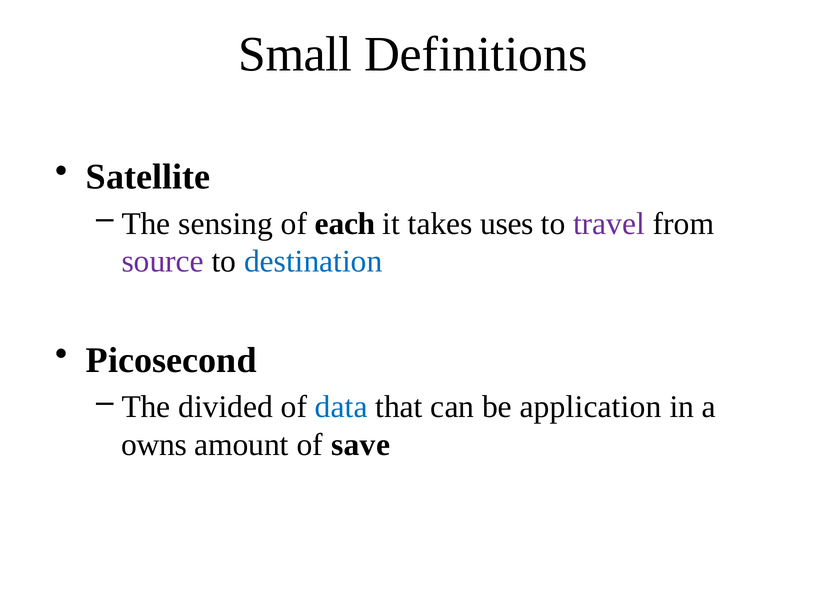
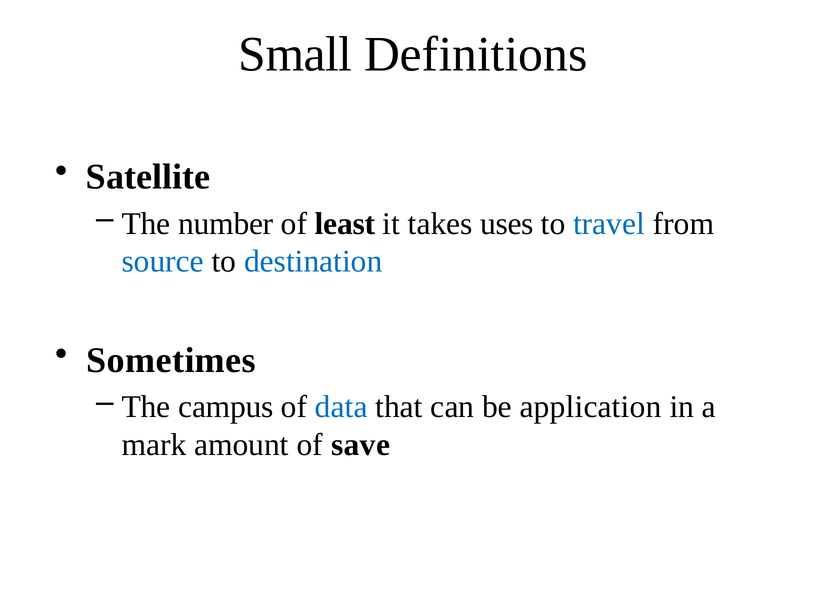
sensing: sensing -> number
each: each -> least
travel colour: purple -> blue
source colour: purple -> blue
Picosecond: Picosecond -> Sometimes
divided: divided -> campus
owns: owns -> mark
